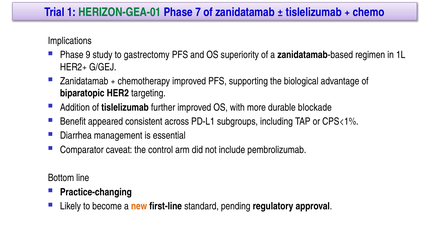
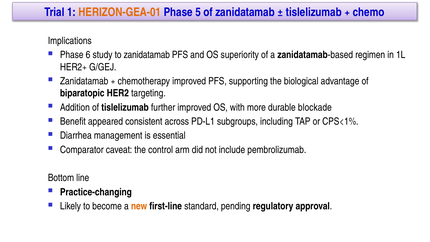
HERIZON-GEA-01 colour: green -> orange
7: 7 -> 5
9: 9 -> 6
to gastrectomy: gastrectomy -> zanidatamab
